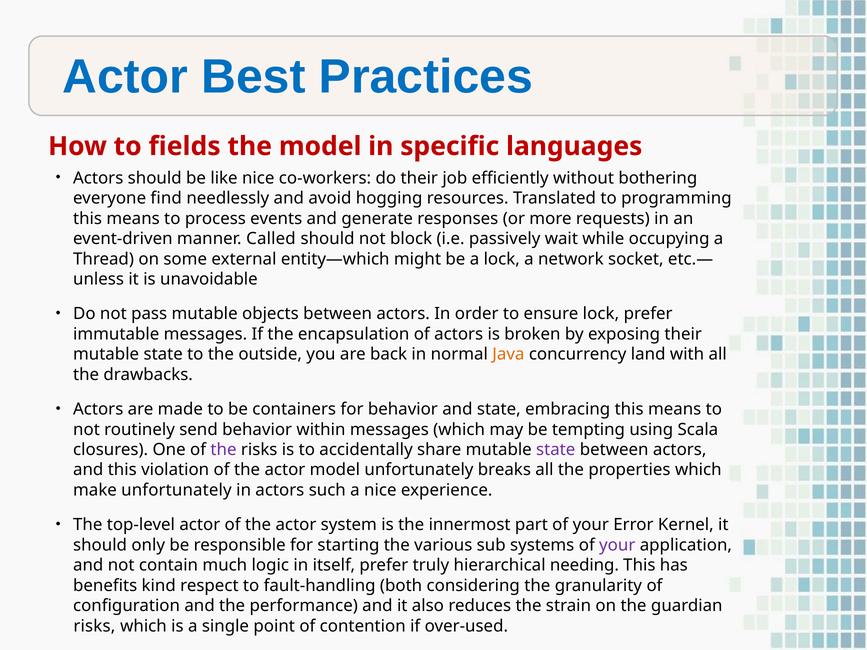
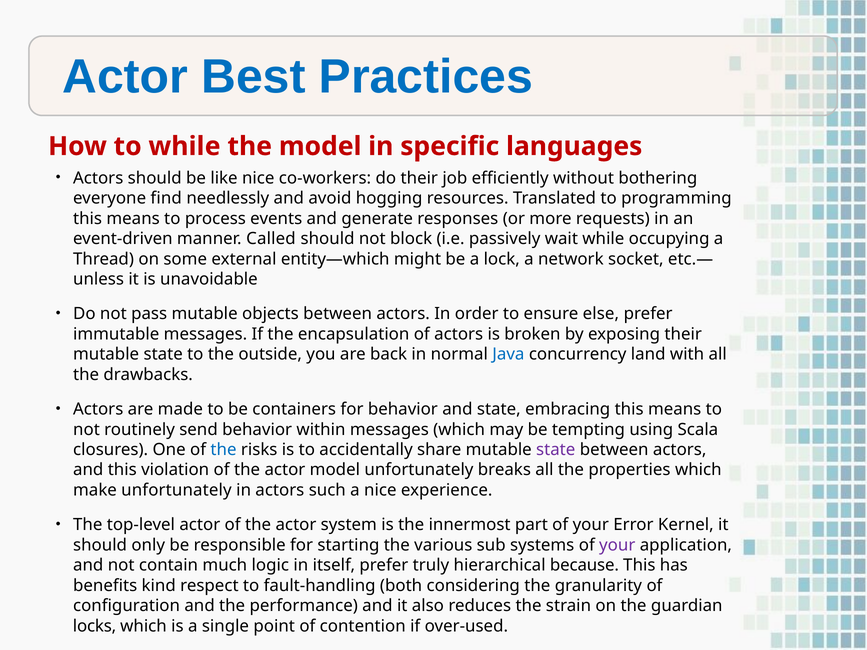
to fields: fields -> while
ensure lock: lock -> else
Java colour: orange -> blue
the at (223, 450) colour: purple -> blue
needing: needing -> because
risks at (94, 626): risks -> locks
